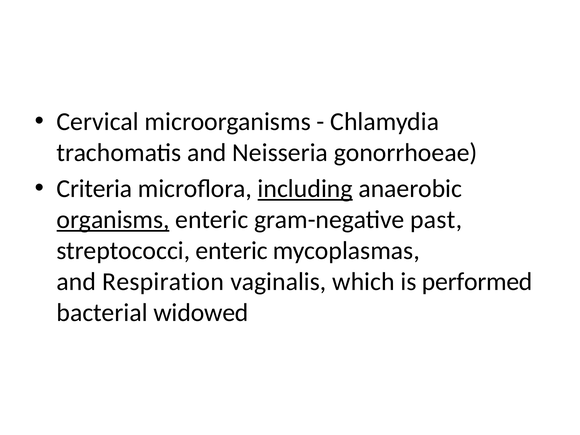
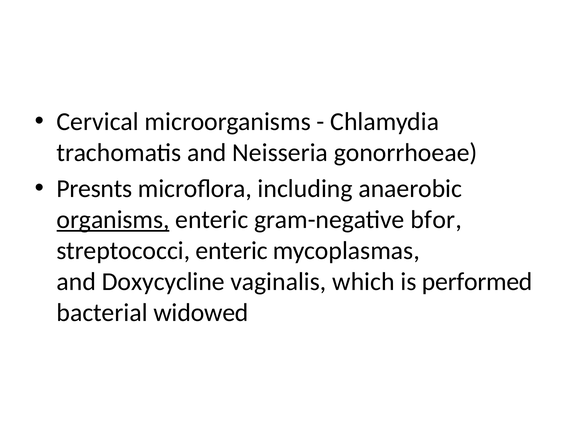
Criteria: Criteria -> Presnts
including underline: present -> none
past: past -> bfor
Respiration: Respiration -> Doxycycline
